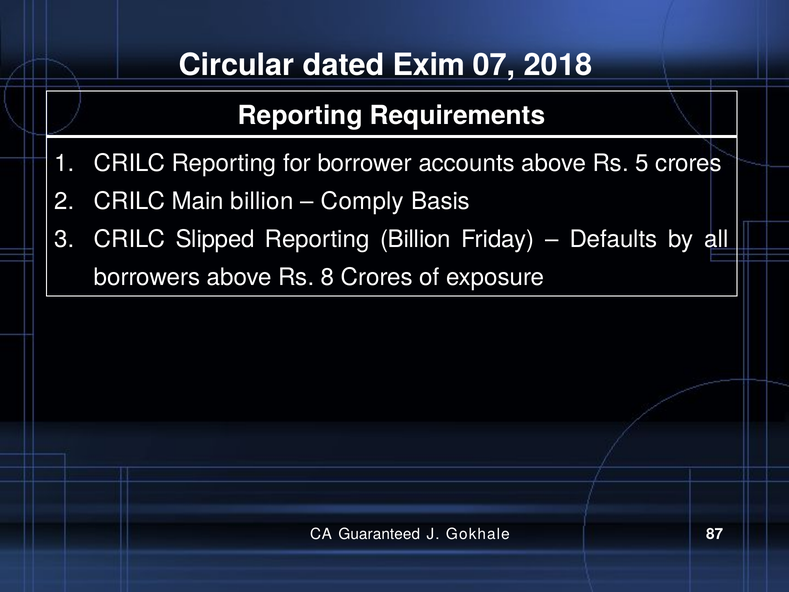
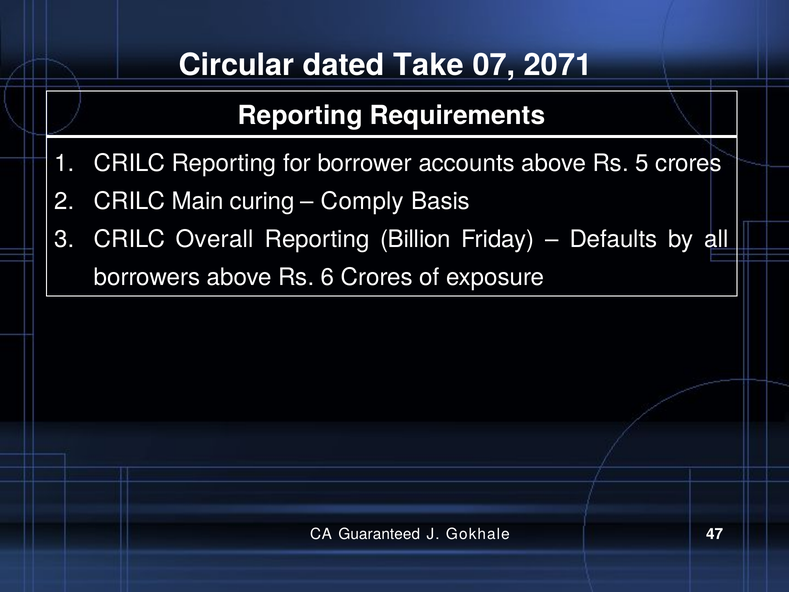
Exim: Exim -> Take
2018: 2018 -> 2071
Main billion: billion -> curing
Slipped: Slipped -> Overall
8: 8 -> 6
87: 87 -> 47
